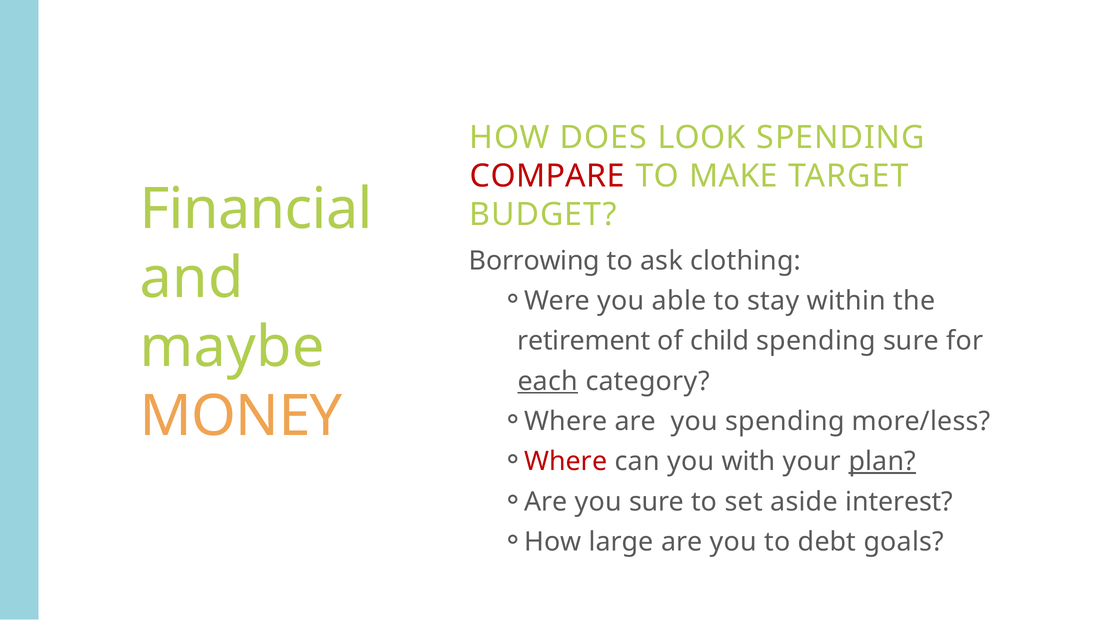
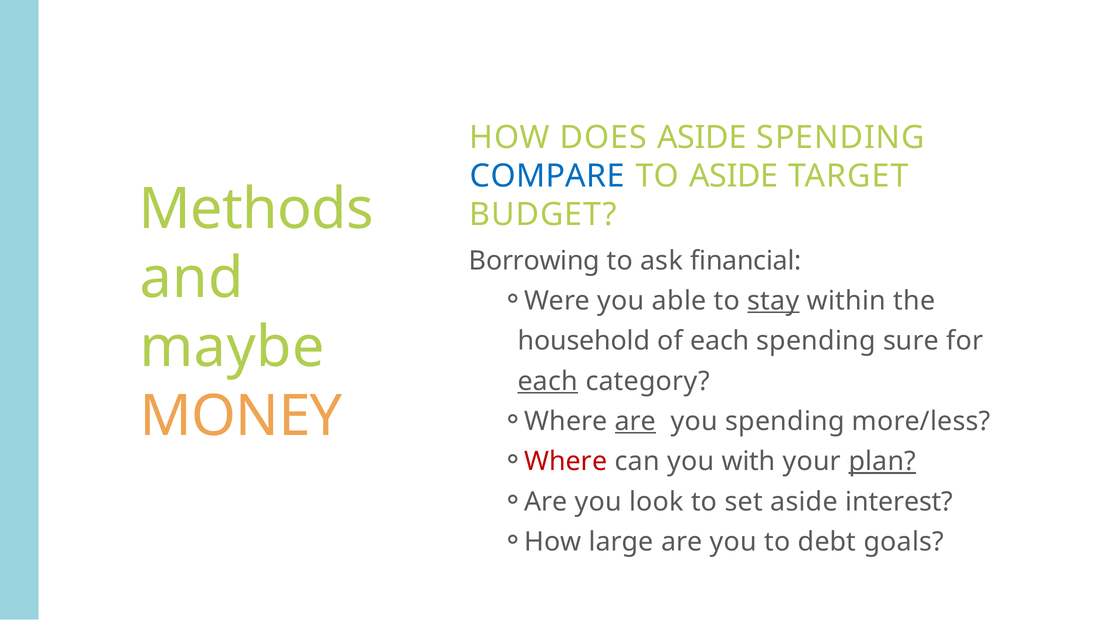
DOES LOOK: LOOK -> ASIDE
COMPARE colour: red -> blue
TO MAKE: MAKE -> ASIDE
Financial: Financial -> Methods
clothing: clothing -> financial
stay underline: none -> present
retirement: retirement -> household
of child: child -> each
are at (636, 422) underline: none -> present
you sure: sure -> look
